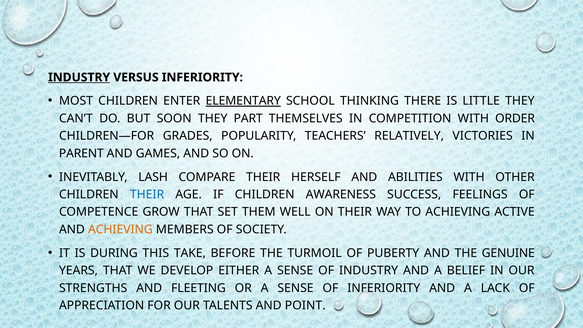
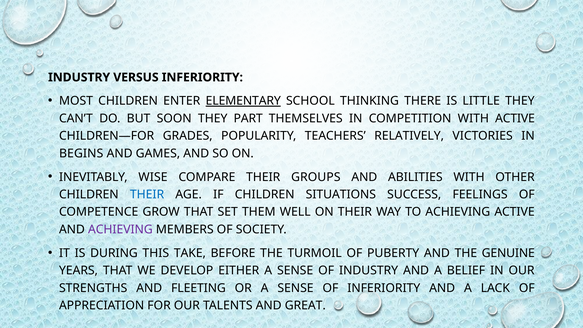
INDUSTRY at (79, 77) underline: present -> none
WITH ORDER: ORDER -> ACTIVE
PARENT: PARENT -> BEGINS
LASH: LASH -> WISE
HERSELF: HERSELF -> GROUPS
AWARENESS: AWARENESS -> SITUATIONS
ACHIEVING at (120, 229) colour: orange -> purple
POINT: POINT -> GREAT
